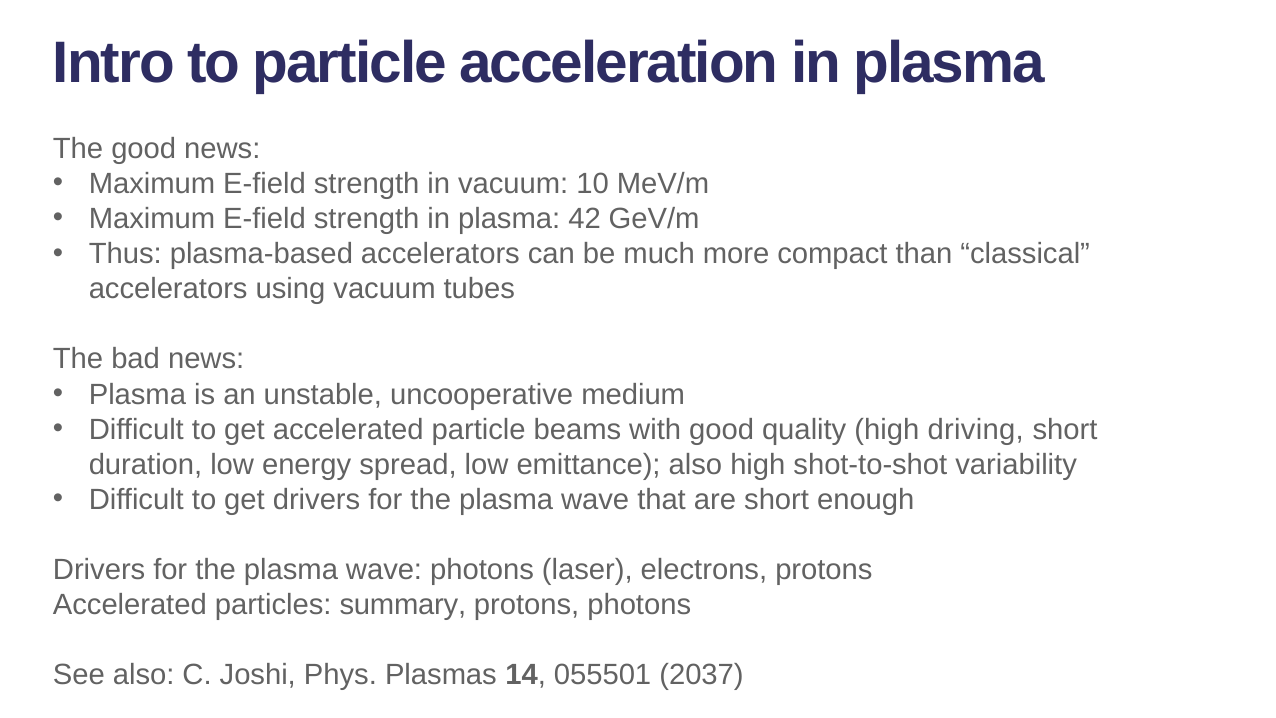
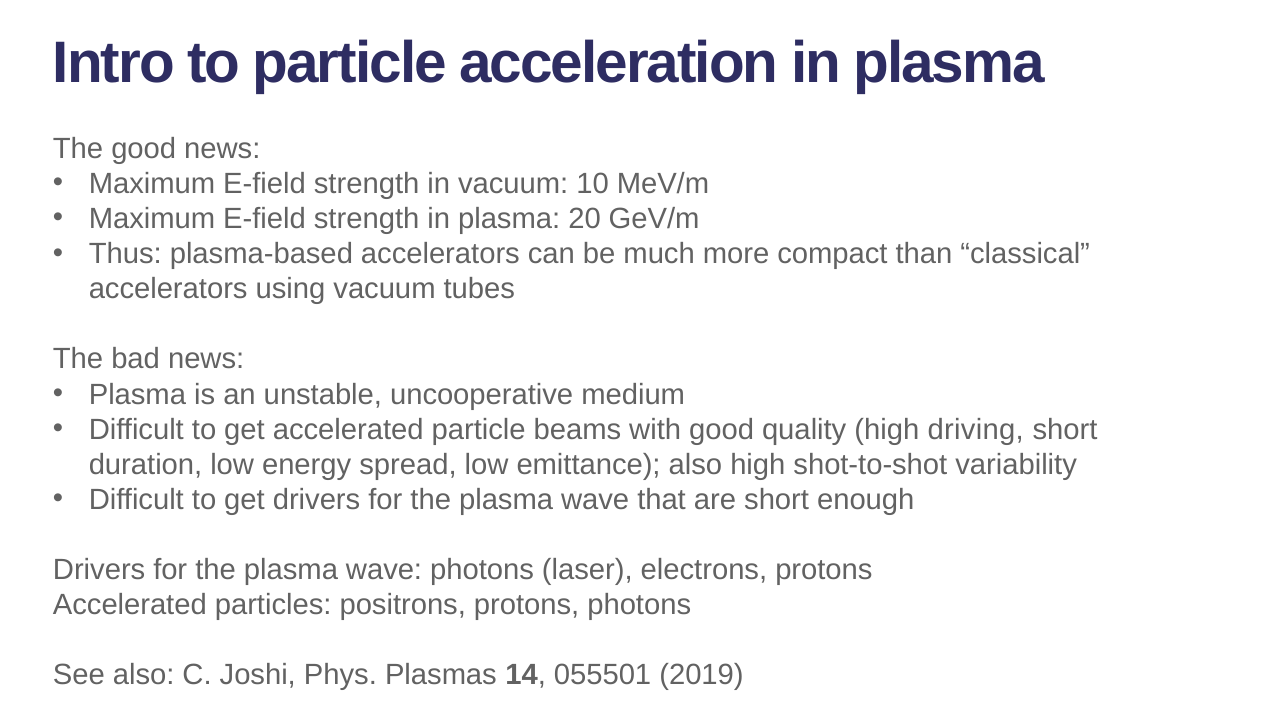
42: 42 -> 20
summary: summary -> positrons
2037: 2037 -> 2019
